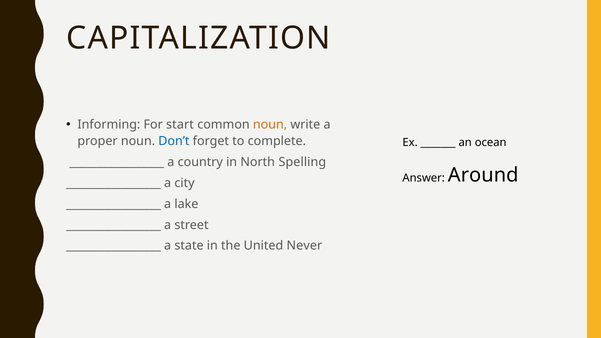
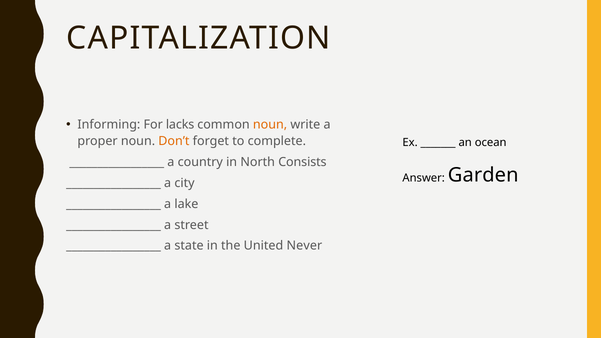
start: start -> lacks
Don’t colour: blue -> orange
Spelling: Spelling -> Consists
Around: Around -> Garden
